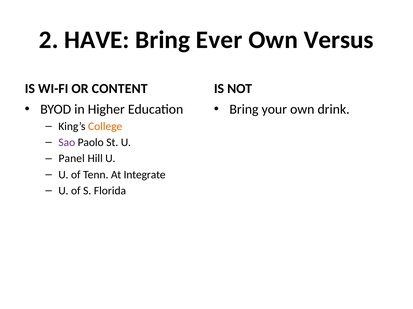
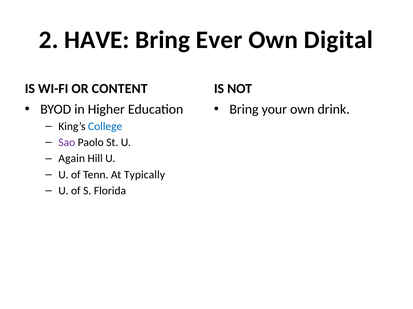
Versus: Versus -> Digital
College colour: orange -> blue
Panel: Panel -> Again
Integrate: Integrate -> Typically
